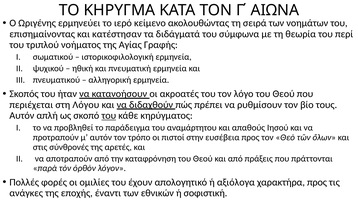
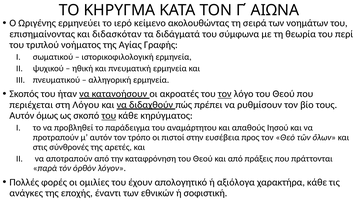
κατέστησαν: κατέστησαν -> διδασκόταν
τον at (225, 94) underline: none -> present
απλή: απλή -> όμως
χαρακτήρα προς: προς -> κάθε
